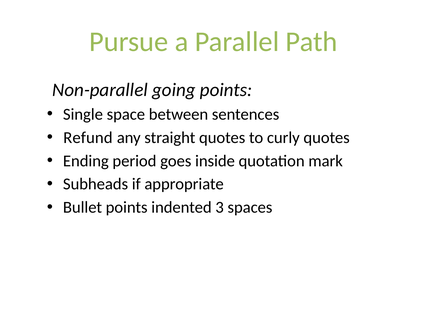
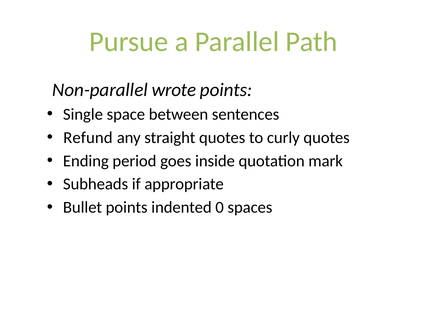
going: going -> wrote
3: 3 -> 0
